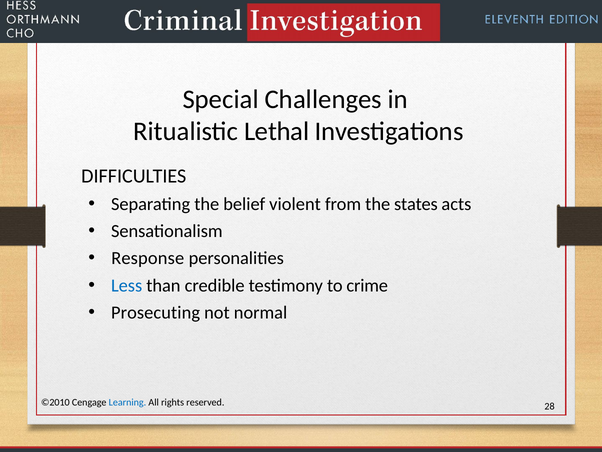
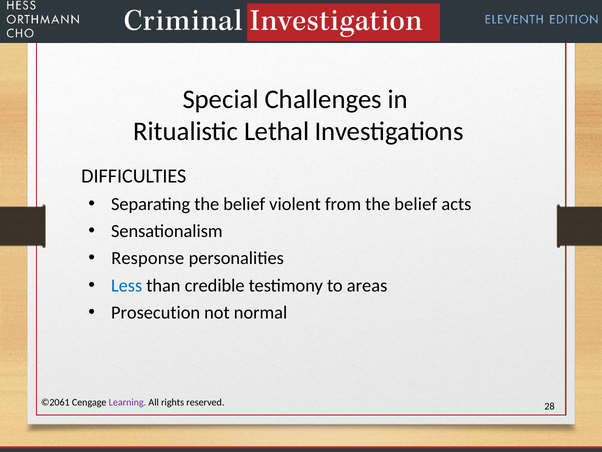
from the states: states -> belief
crime: crime -> areas
Prosecuting: Prosecuting -> Prosecution
©2010: ©2010 -> ©2061
Learning colour: blue -> purple
